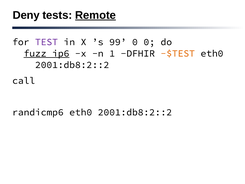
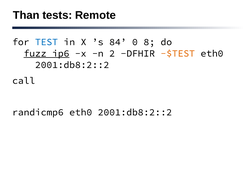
Deny: Deny -> Than
Remote underline: present -> none
TEST colour: purple -> blue
99: 99 -> 84
0 0: 0 -> 8
1: 1 -> 2
